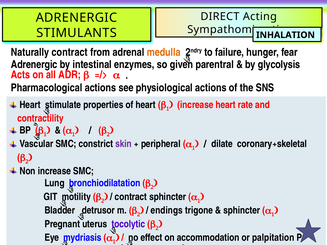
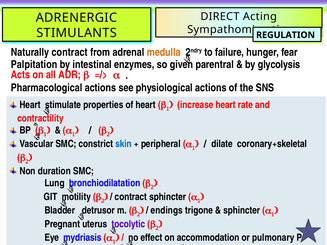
INHALATION: INHALATION -> REGULATION
Adrenergic at (34, 65): Adrenergic -> Palpitation
skin colour: purple -> blue
Non increase: increase -> duration
palpitation: palpitation -> pulmonary
